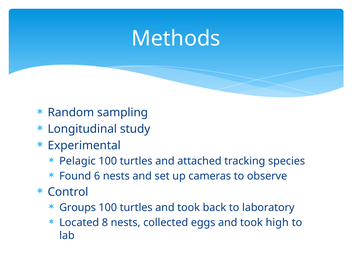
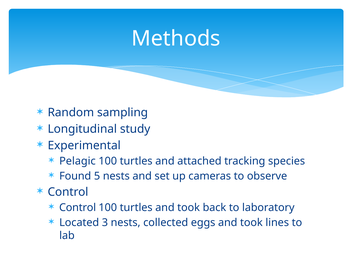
6: 6 -> 5
Groups at (78, 208): Groups -> Control
8: 8 -> 3
high: high -> lines
